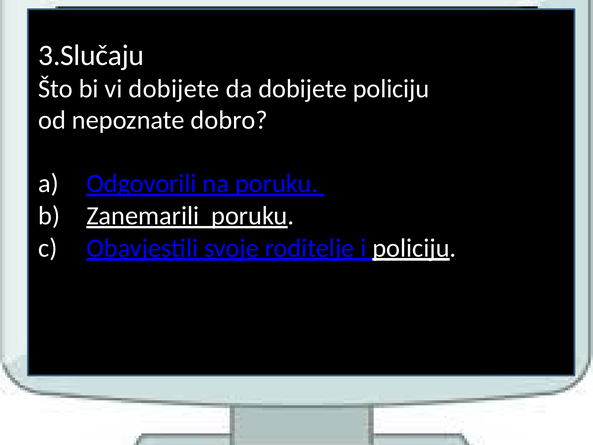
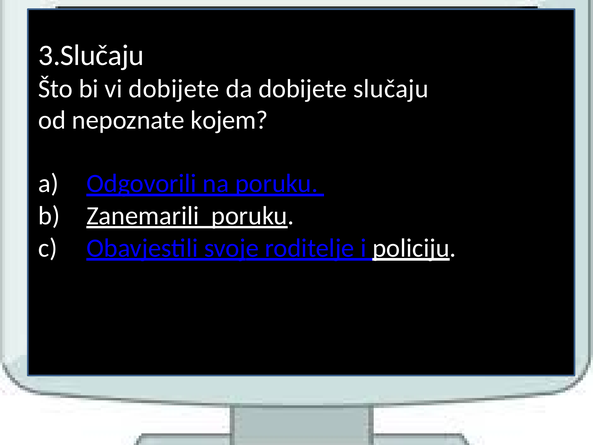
dobijete policiju: policiju -> slučaju
dobro: dobro -> kojem
